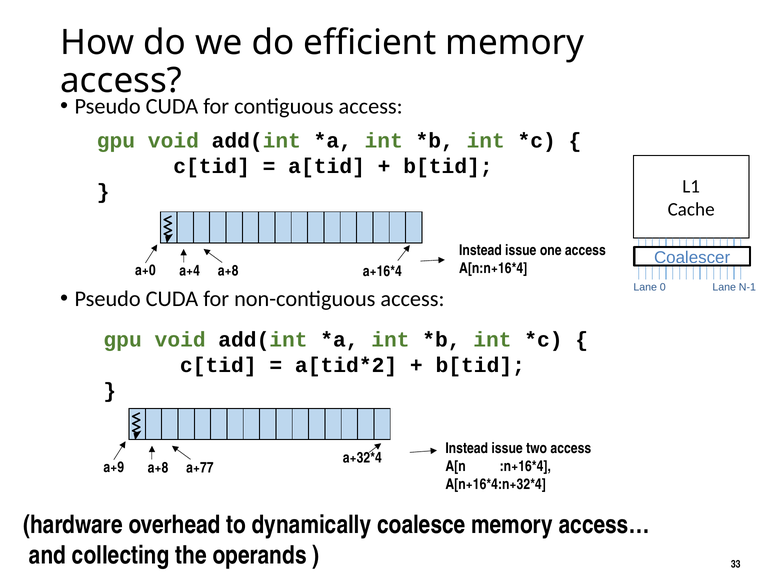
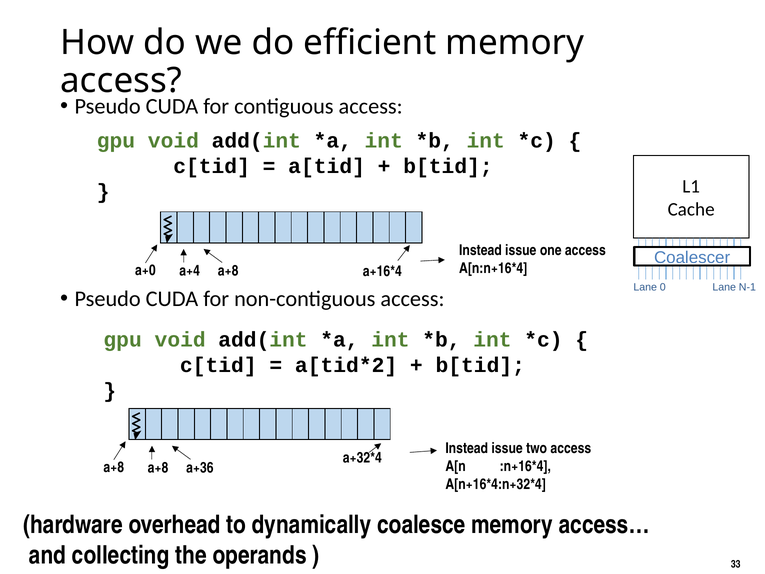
a+9 at (114, 467): a+9 -> a+8
a+77: a+77 -> a+36
